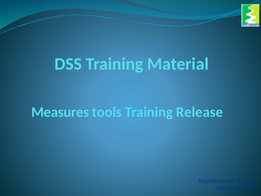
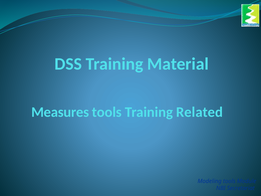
Release: Release -> Related
